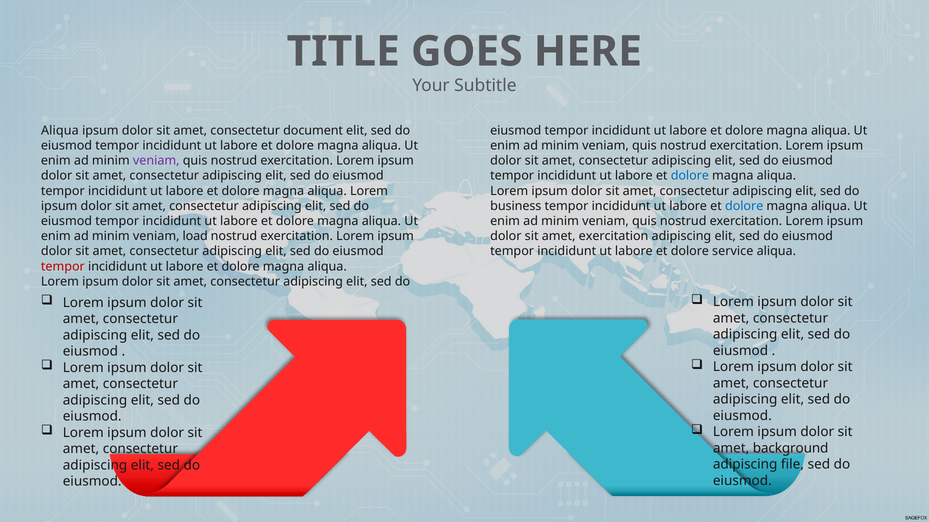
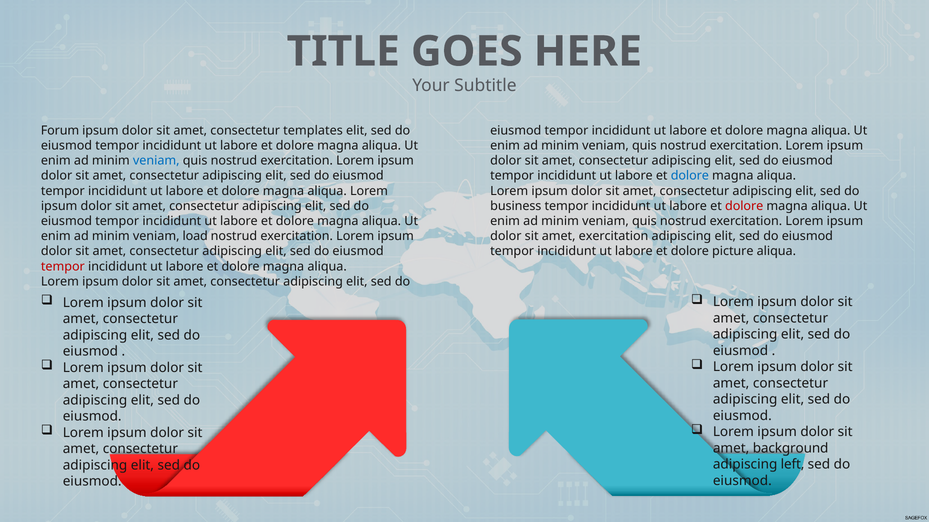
Aliqua at (60, 131): Aliqua -> Forum
document: document -> templates
veniam at (156, 161) colour: purple -> blue
dolore at (744, 206) colour: blue -> red
service: service -> picture
file: file -> left
